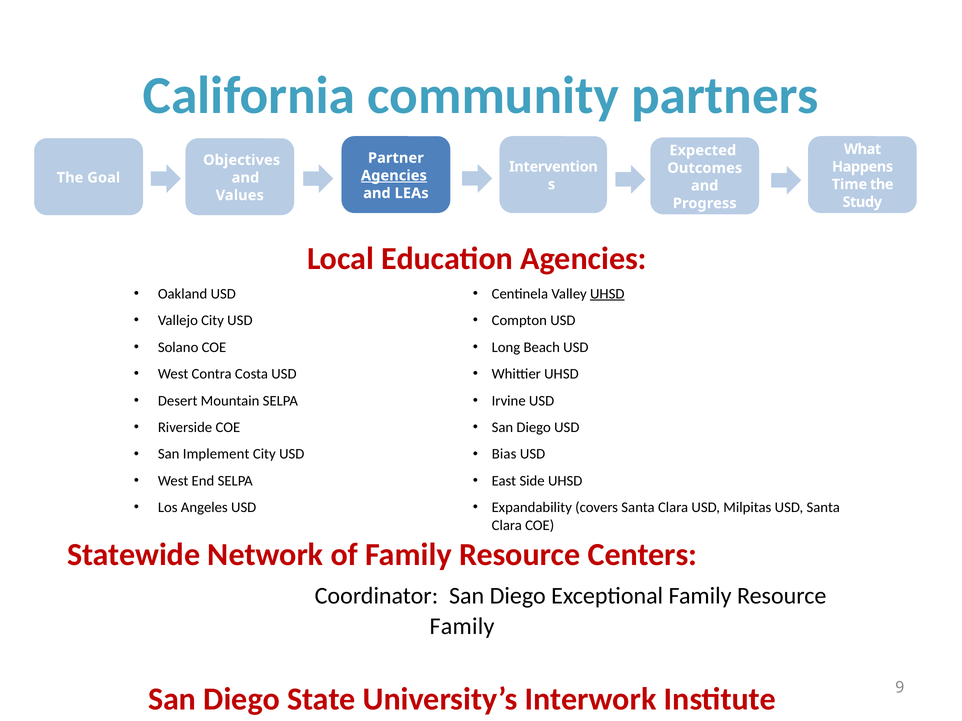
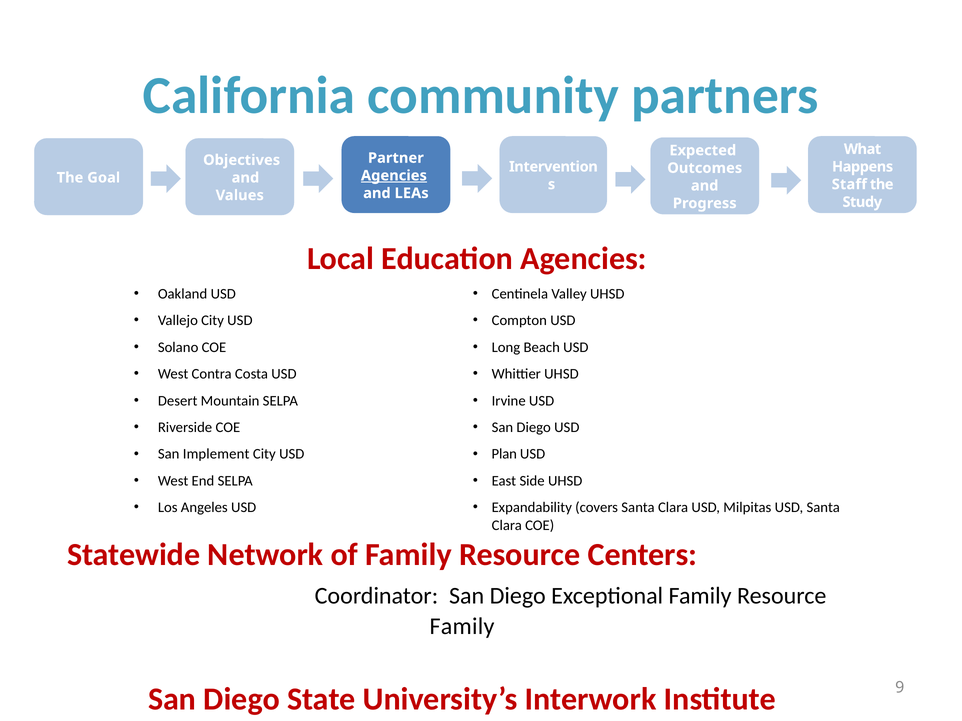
Time: Time -> Staff
UHSD at (607, 294) underline: present -> none
Bias: Bias -> Plan
